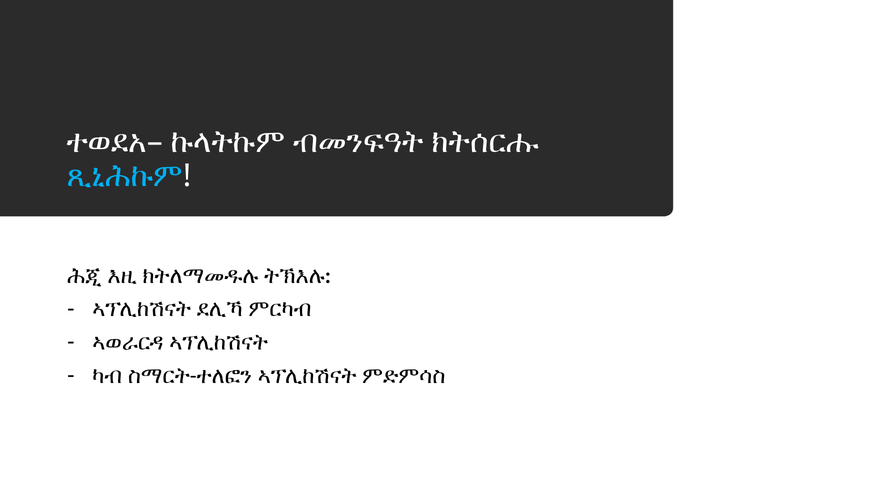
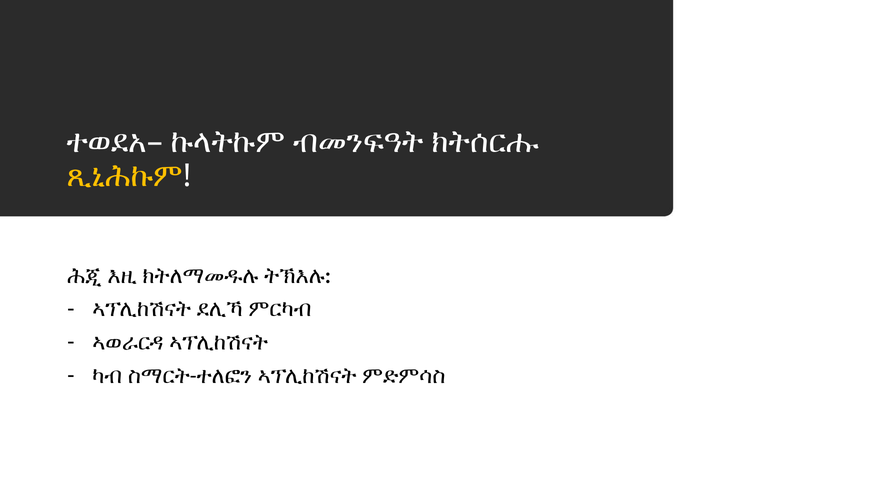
ጺኒሕኩም colour: light blue -> yellow
